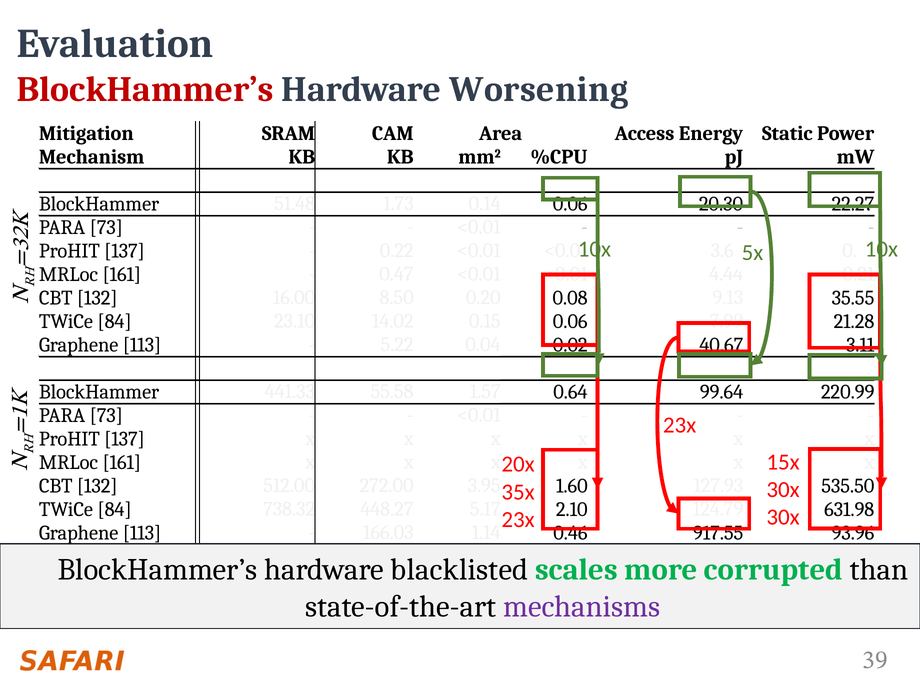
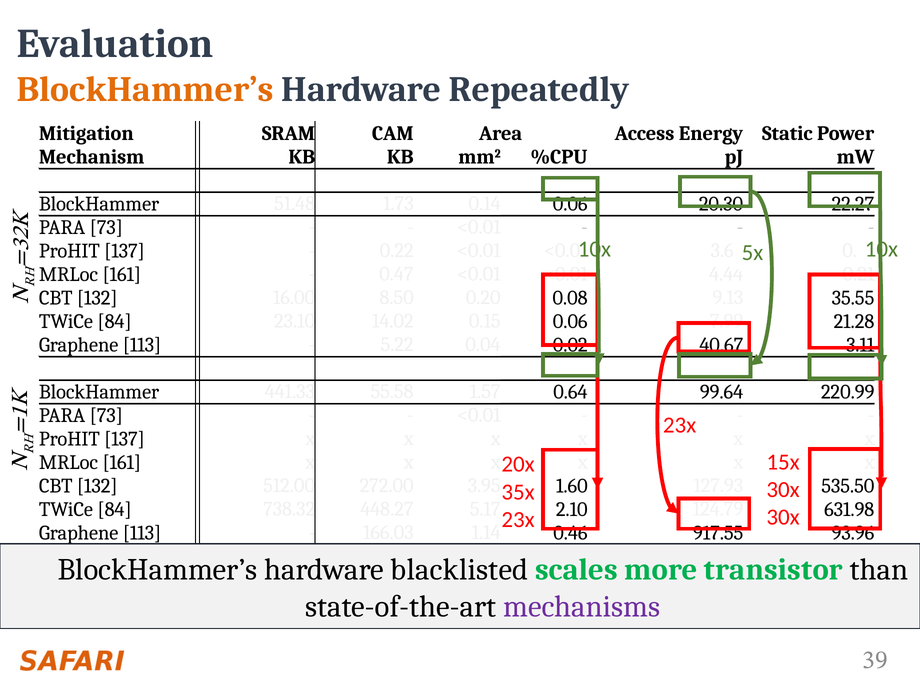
BlockHammer’s at (145, 89) colour: red -> orange
Worsening: Worsening -> Repeatedly
corrupted: corrupted -> transistor
